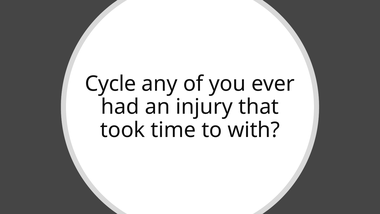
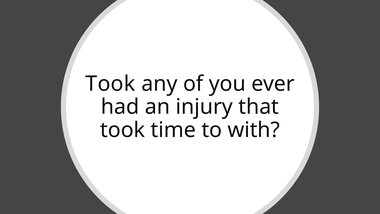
Cycle at (111, 84): Cycle -> Took
